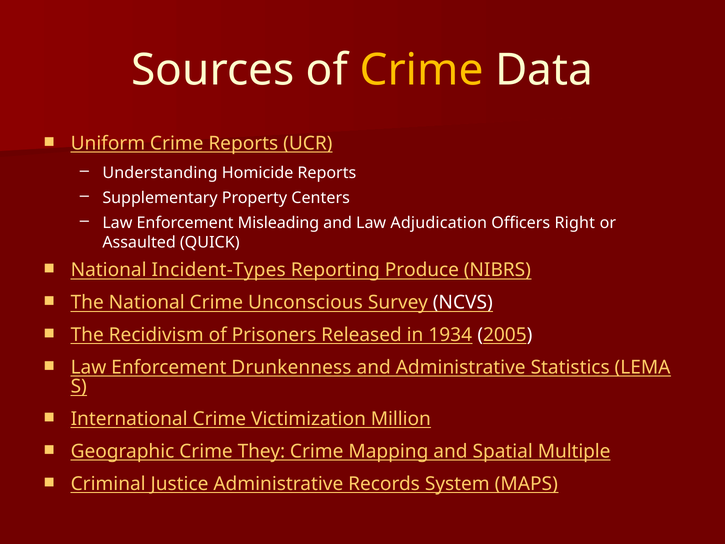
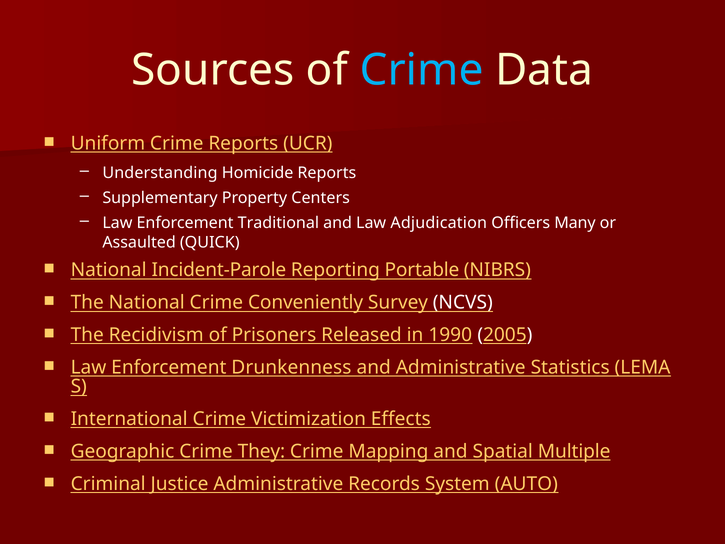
Crime at (422, 70) colour: yellow -> light blue
Misleading: Misleading -> Traditional
Right: Right -> Many
Incident-Types: Incident-Types -> Incident-Parole
Produce: Produce -> Portable
Unconscious: Unconscious -> Conveniently
1934: 1934 -> 1990
Million: Million -> Effects
MAPS: MAPS -> AUTO
